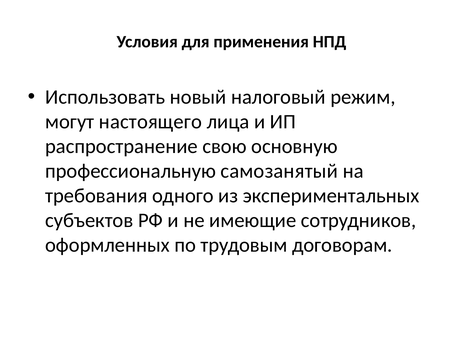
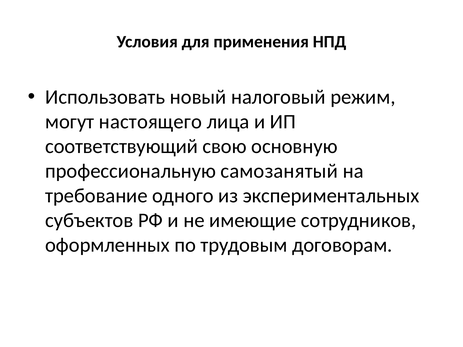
распространение: распространение -> соответствующий
требования: требования -> требование
